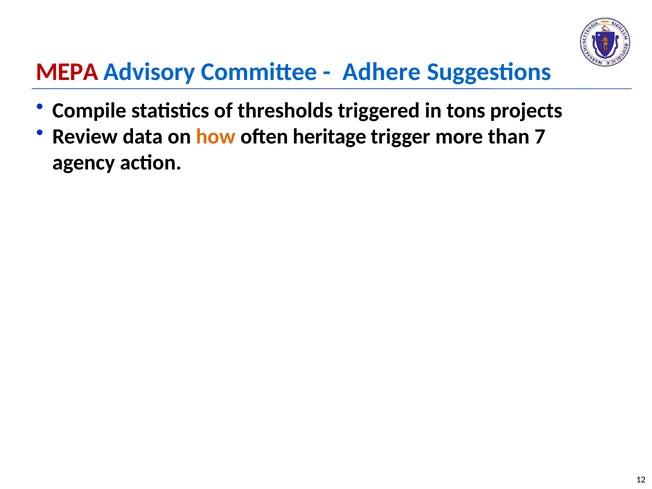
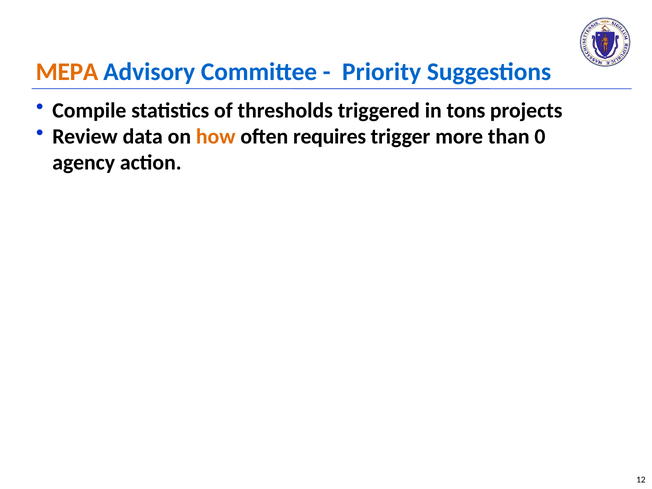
MEPA colour: red -> orange
Adhere: Adhere -> Priority
heritage: heritage -> requires
7: 7 -> 0
